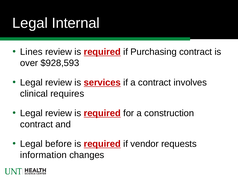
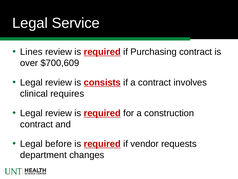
Internal: Internal -> Service
$928,593: $928,593 -> $700,609
services: services -> consists
information: information -> department
